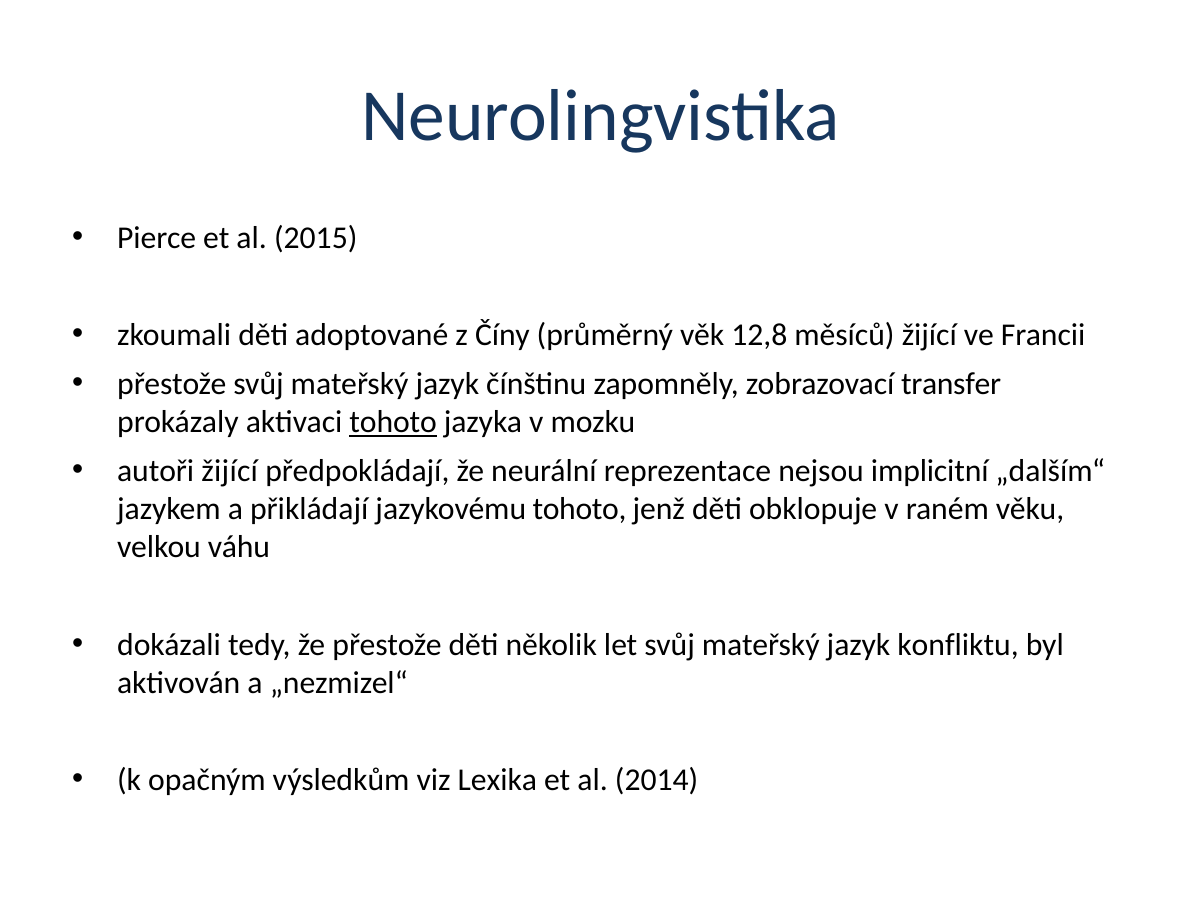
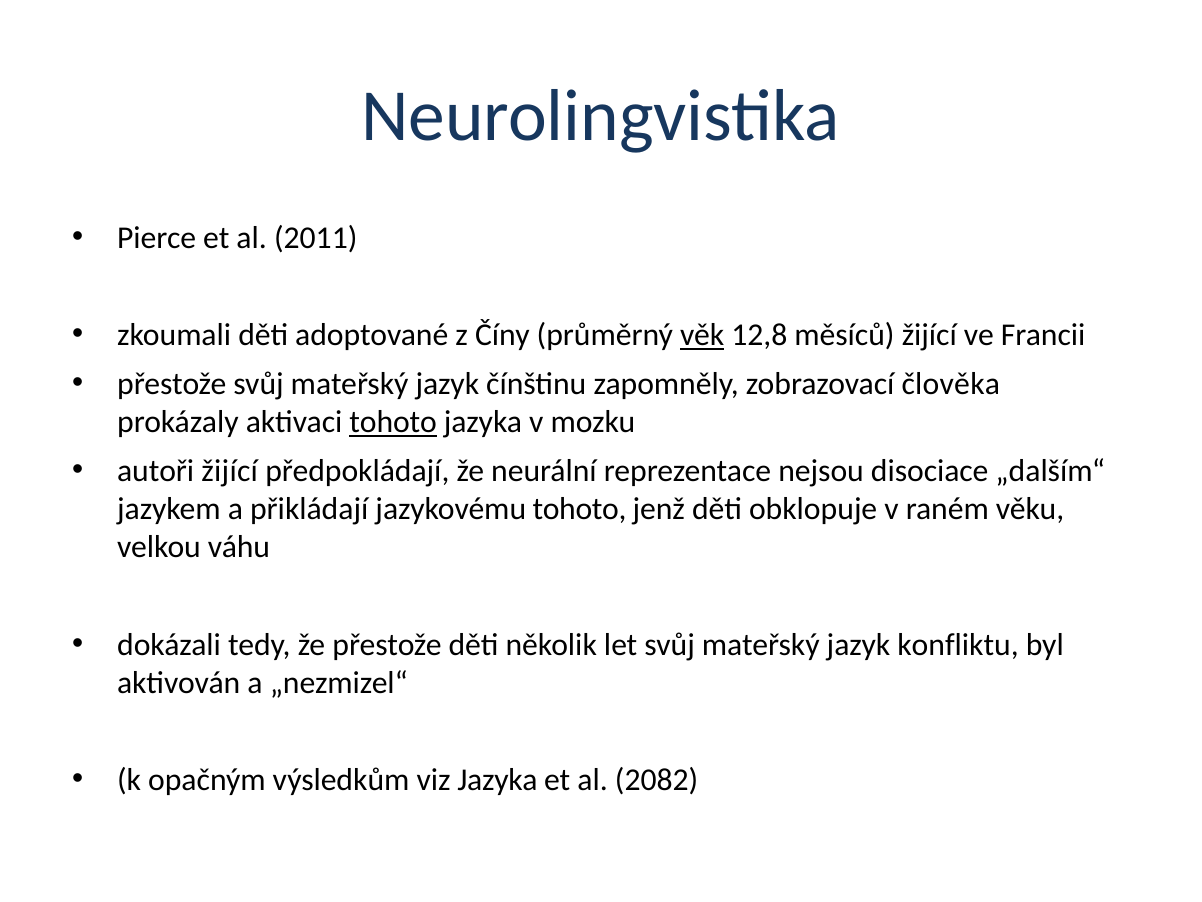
2015: 2015 -> 2011
věk underline: none -> present
transfer: transfer -> člověka
implicitní: implicitní -> disociace
viz Lexika: Lexika -> Jazyka
2014: 2014 -> 2082
